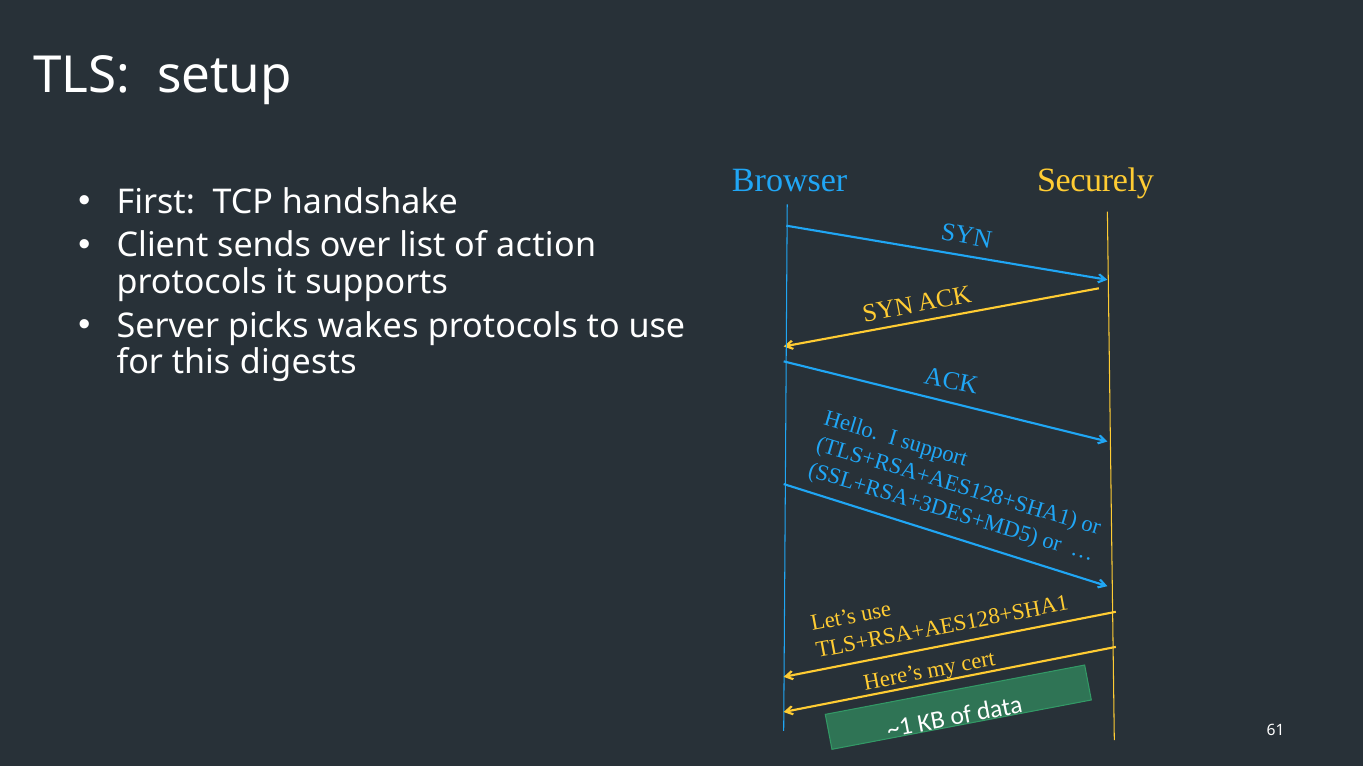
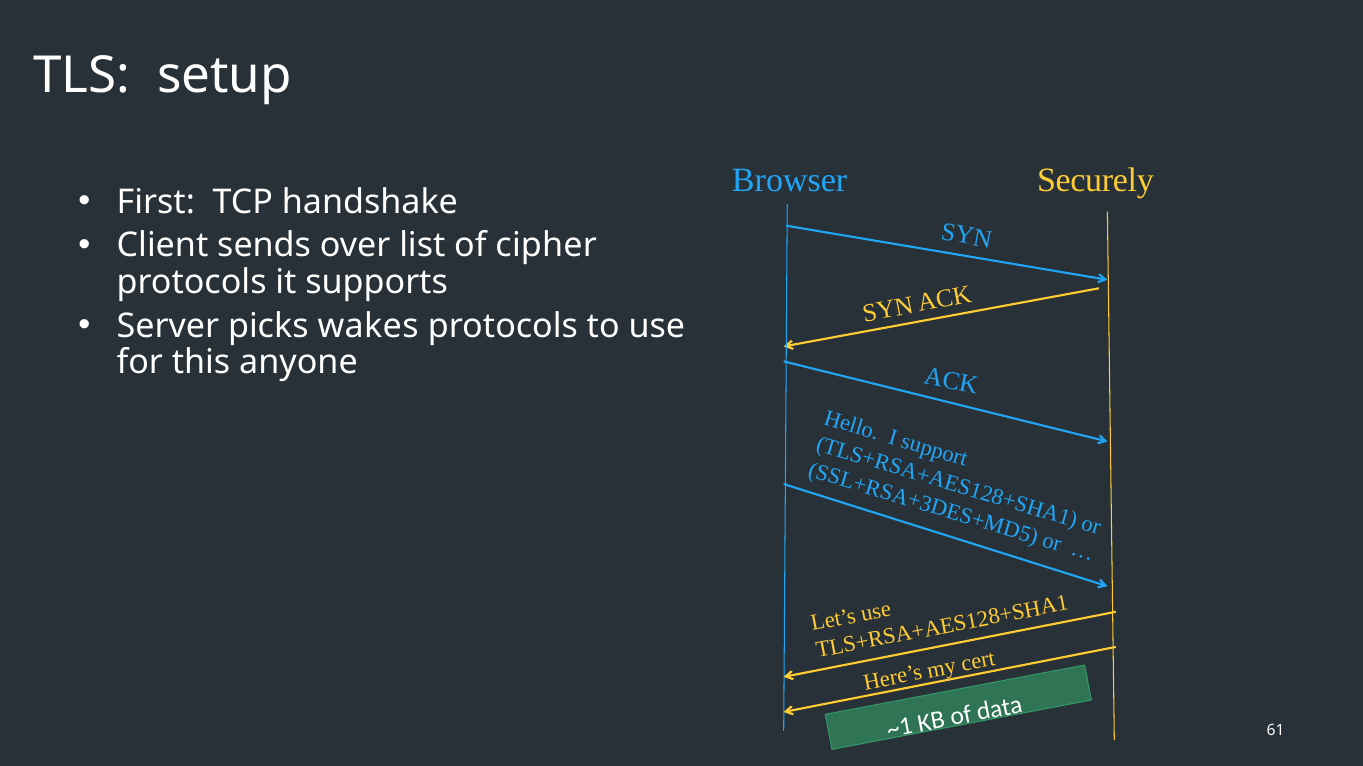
action: action -> cipher
digests: digests -> anyone
